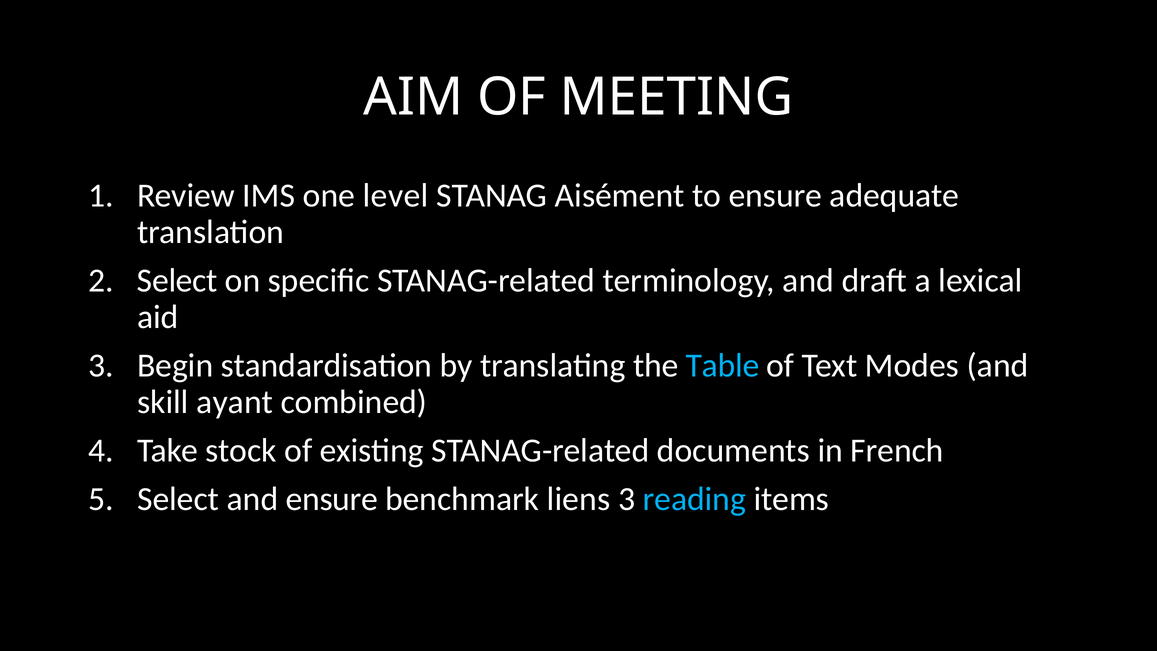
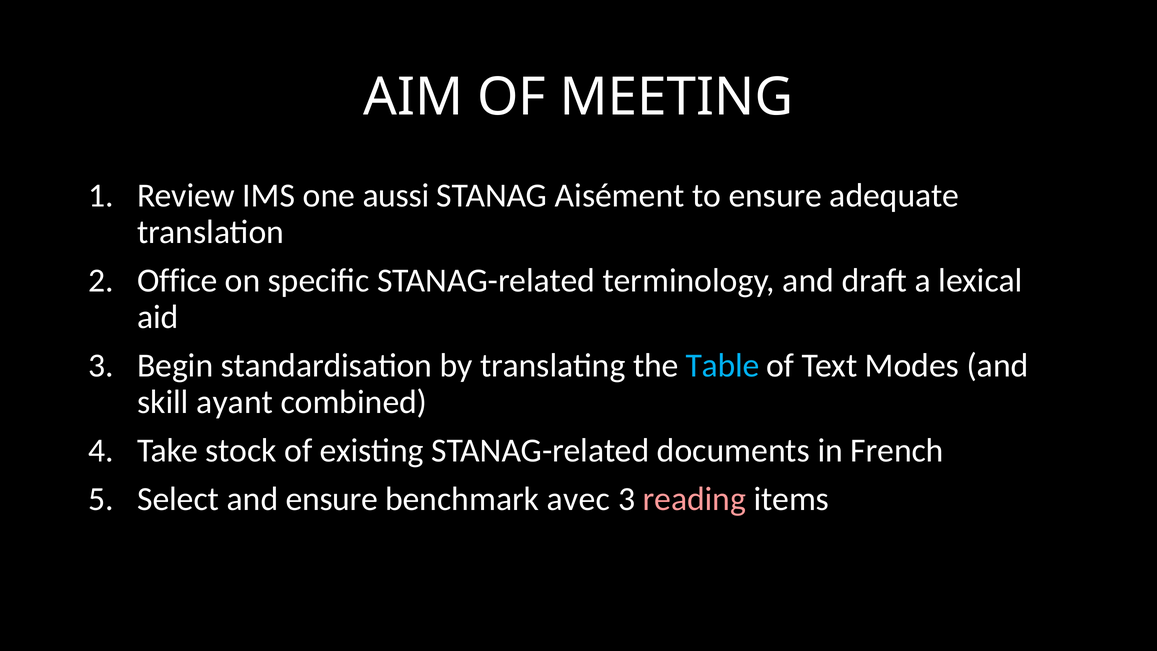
level: level -> aussi
Select at (177, 281): Select -> Office
liens: liens -> avec
reading colour: light blue -> pink
